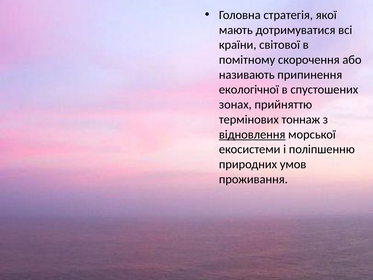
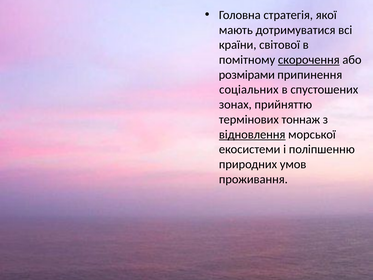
скорочення underline: none -> present
називають: називають -> розмірами
екологічної: екологічної -> соціальних
